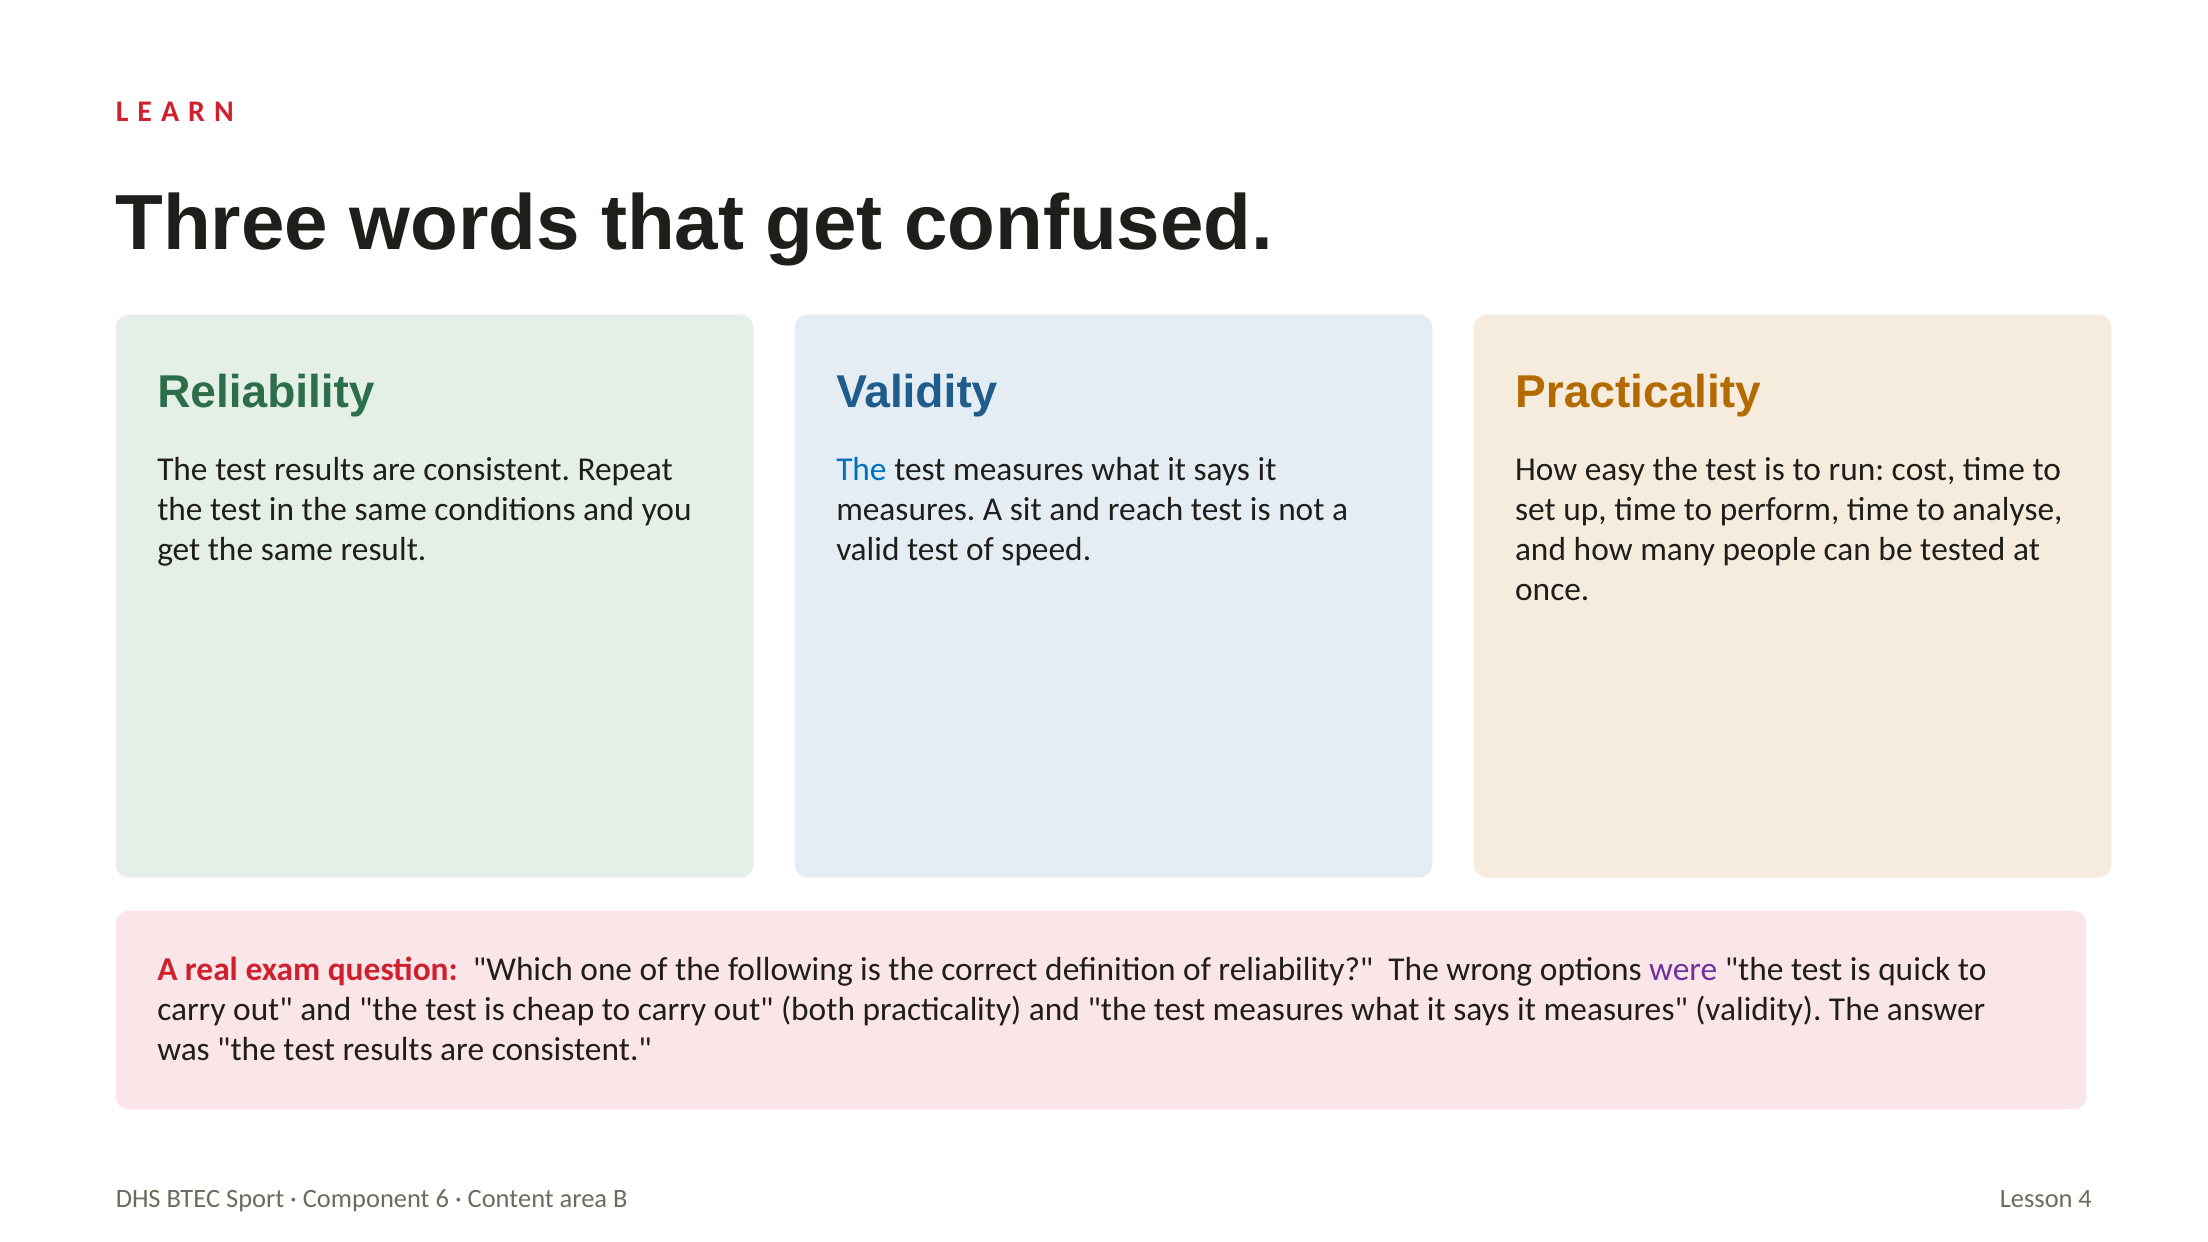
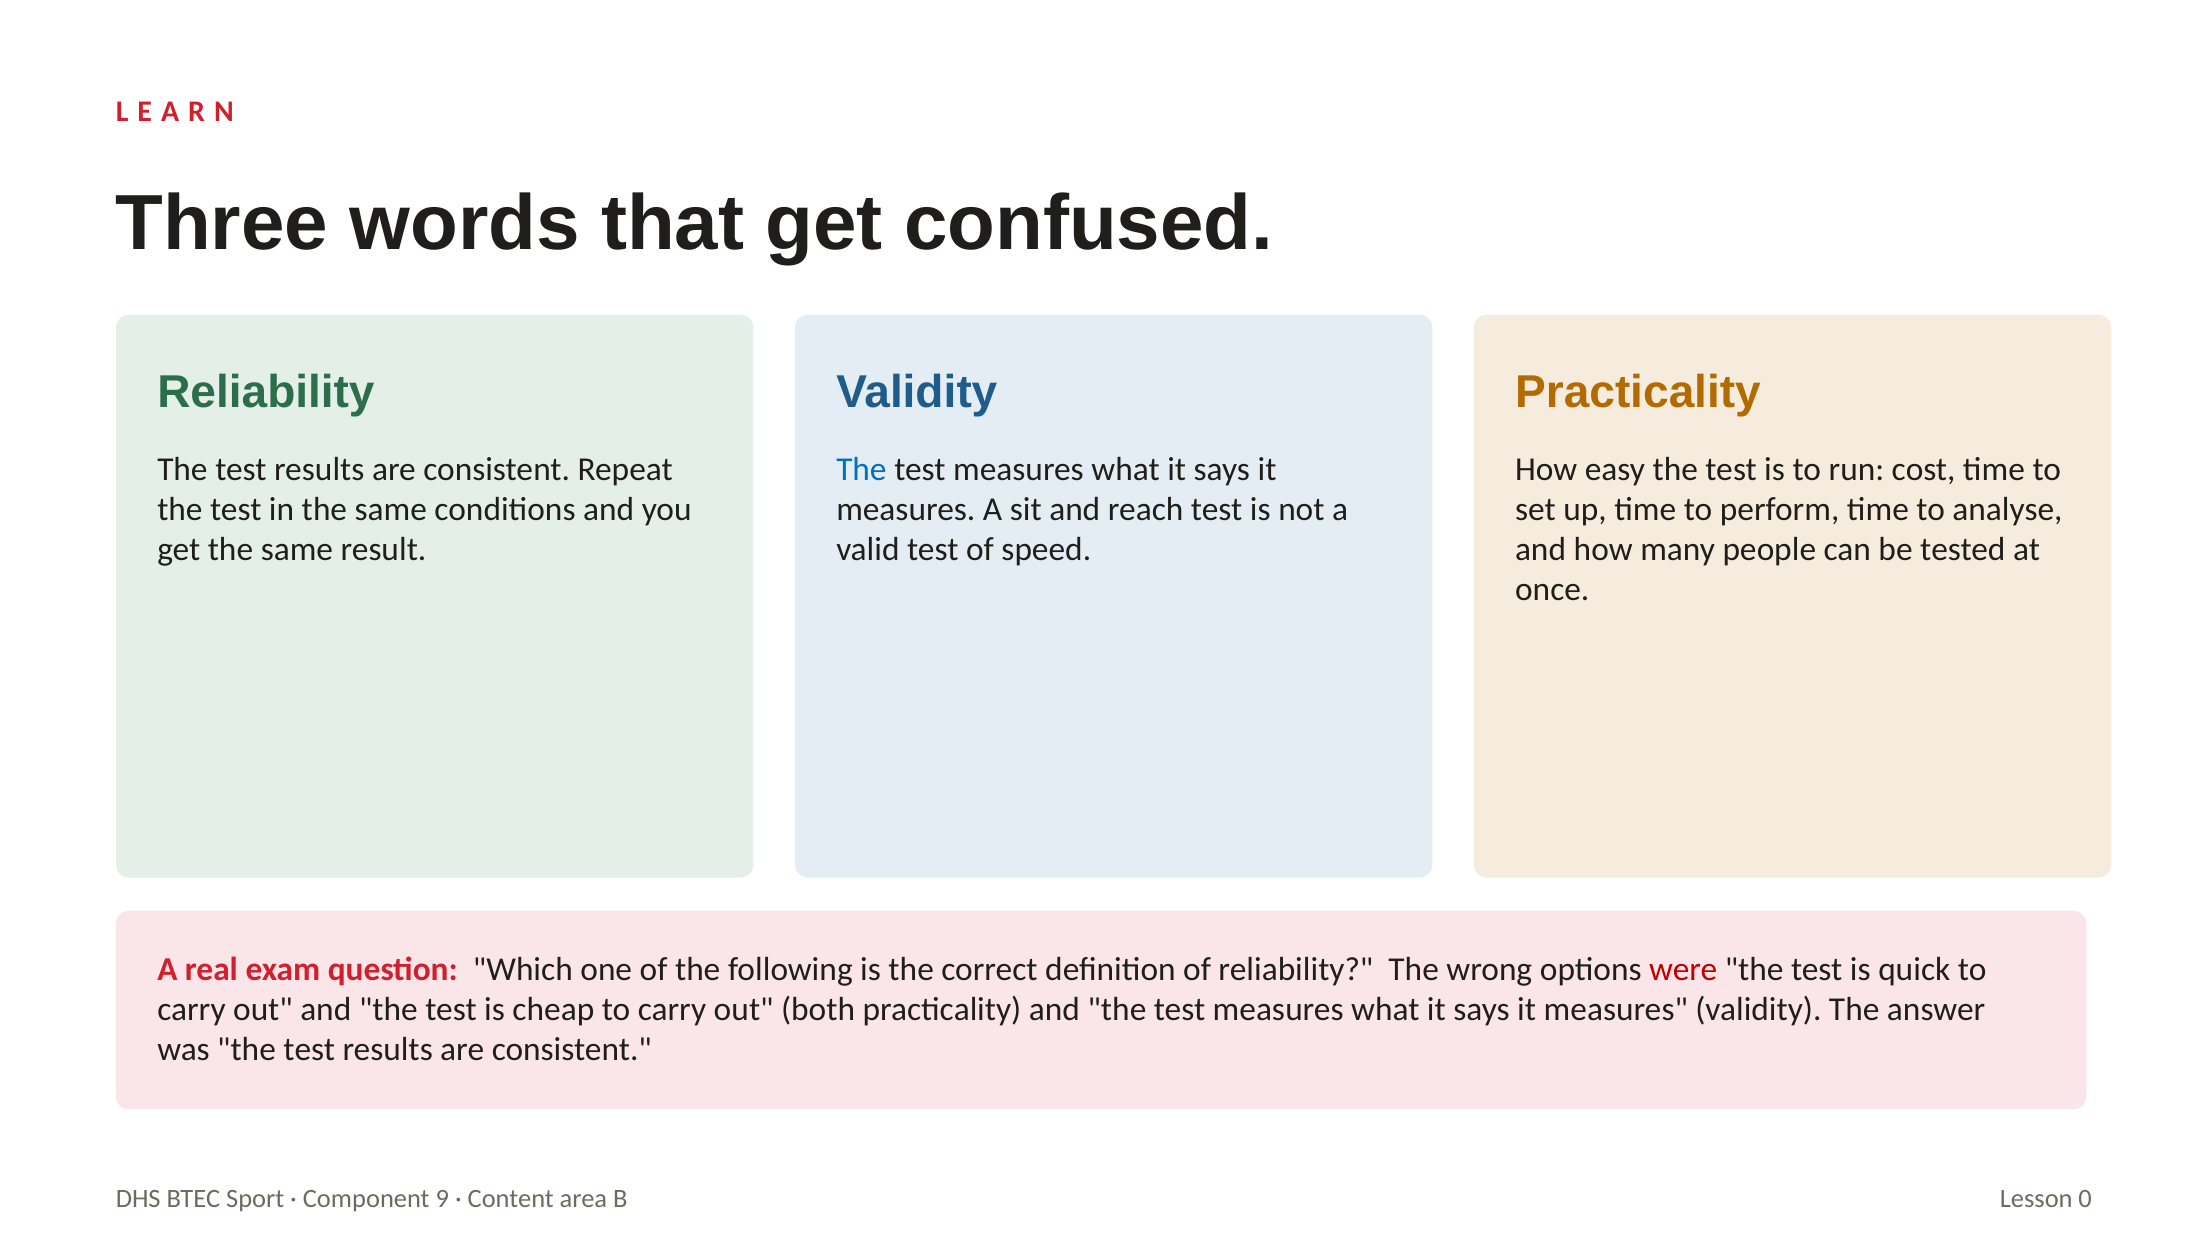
were colour: purple -> red
6: 6 -> 9
4: 4 -> 0
